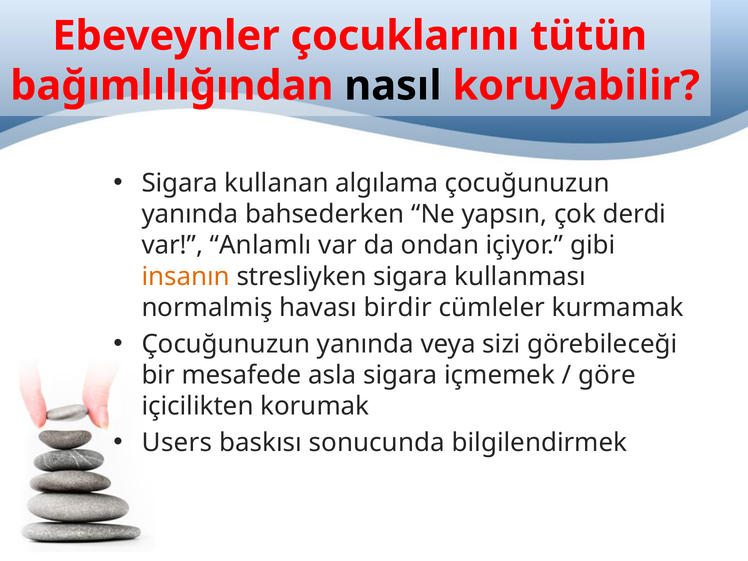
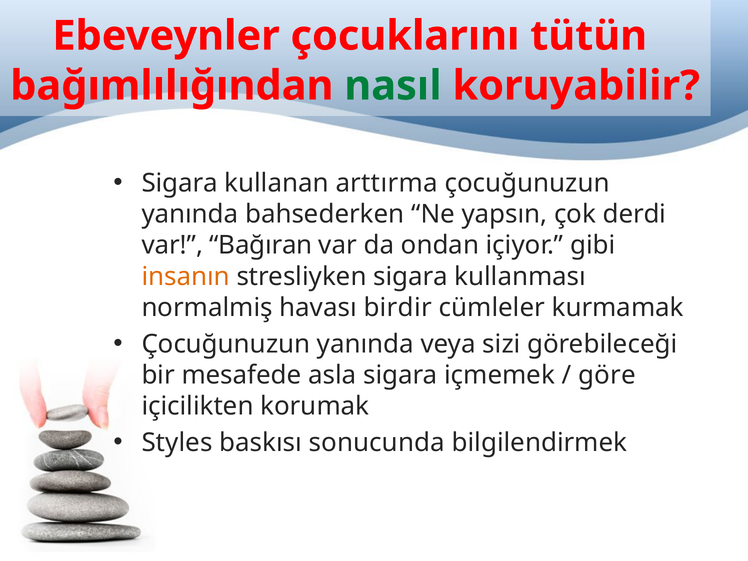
nasıl colour: black -> green
algılama: algılama -> arttırma
Anlamlı: Anlamlı -> Bağıran
Users: Users -> Styles
